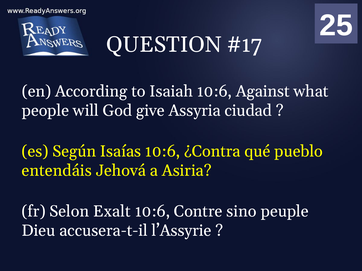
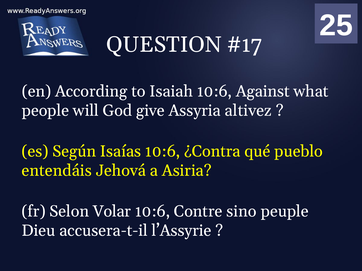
ciudad: ciudad -> altivez
Exalt: Exalt -> Volar
